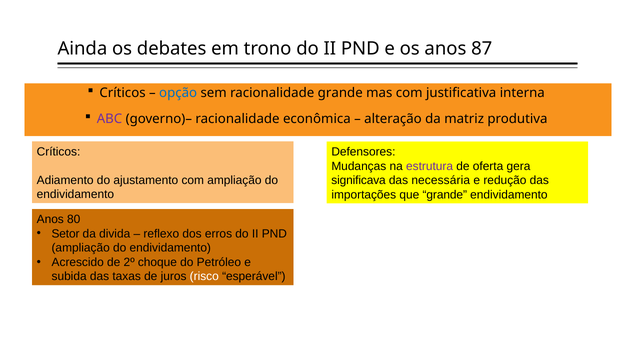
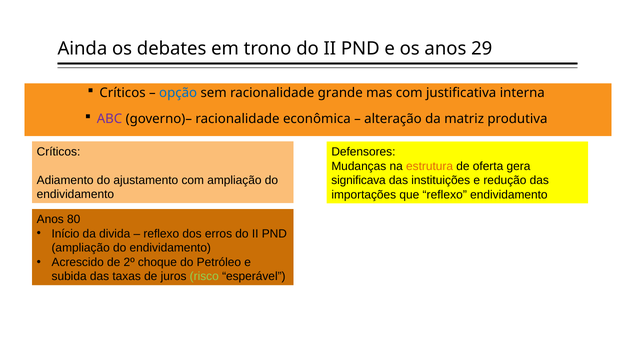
87: 87 -> 29
estrutura colour: purple -> orange
necessária: necessária -> instituições
que grande: grande -> reflexo
Setor: Setor -> Início
risco colour: white -> light green
